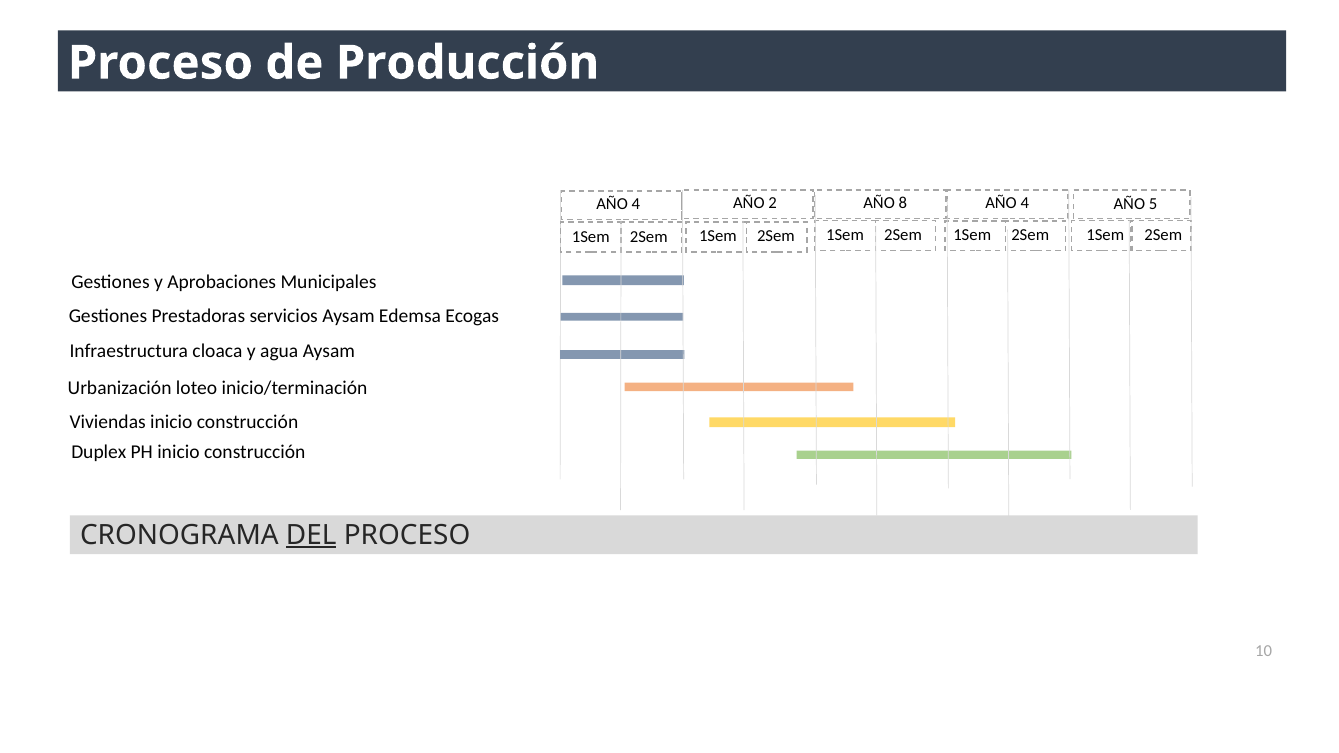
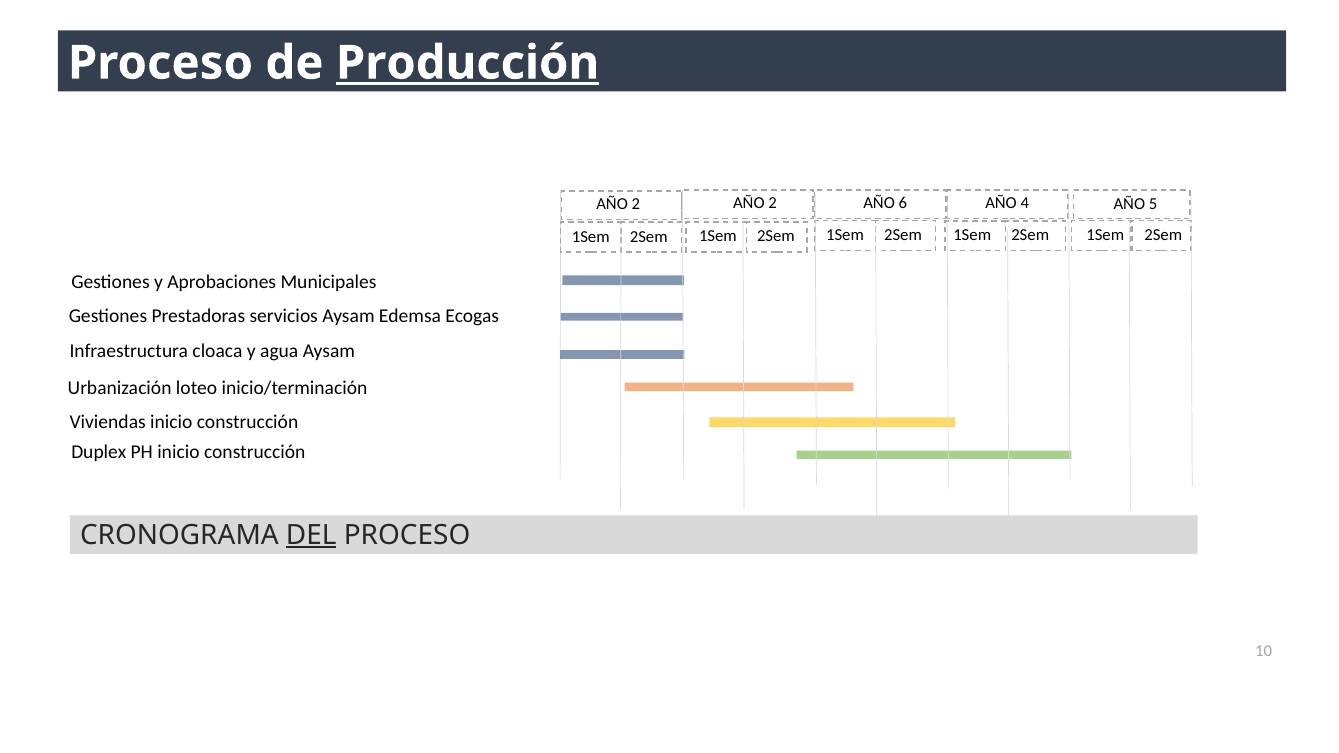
Producción underline: none -> present
8: 8 -> 6
4 at (636, 204): 4 -> 2
